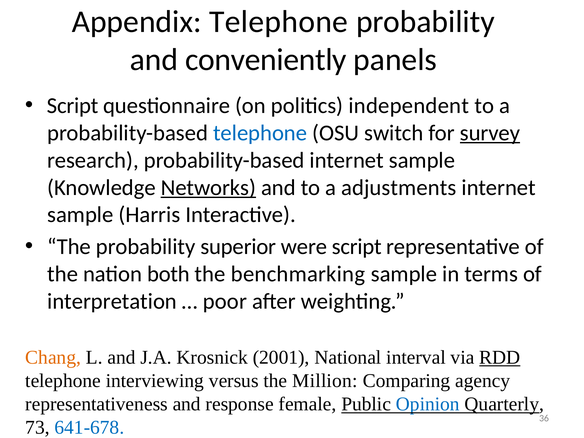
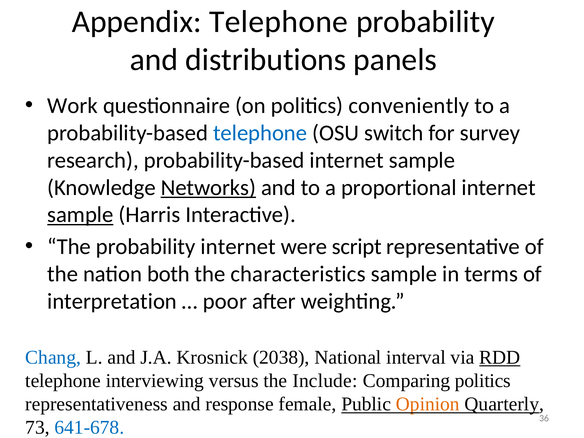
conveniently: conveniently -> distributions
Script at (73, 106): Script -> Work
independent: independent -> conveniently
survey underline: present -> none
adjustments: adjustments -> proportional
sample at (80, 215) underline: none -> present
probability superior: superior -> internet
benchmarking: benchmarking -> characteristics
Chang colour: orange -> blue
2001: 2001 -> 2038
Million: Million -> Include
Comparing agency: agency -> politics
Opinion colour: blue -> orange
